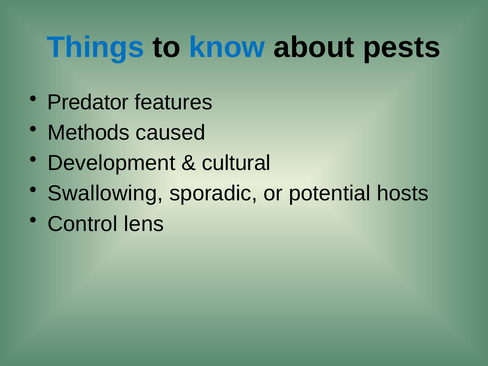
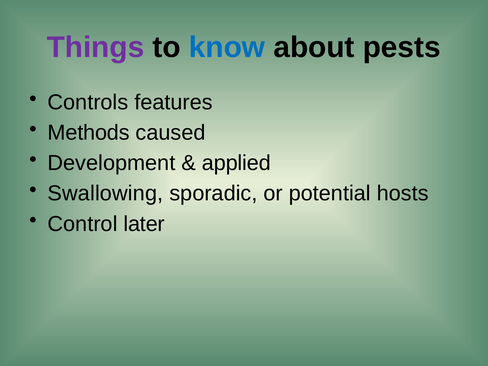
Things colour: blue -> purple
Predator: Predator -> Controls
cultural: cultural -> applied
lens: lens -> later
